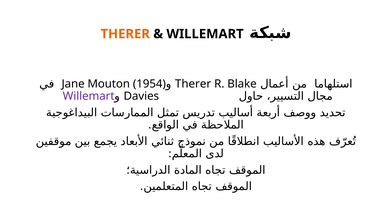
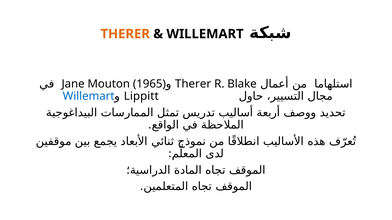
1954: 1954 -> 1965
Willemart at (89, 96) colour: purple -> blue
Davies: Davies -> Lippitt
